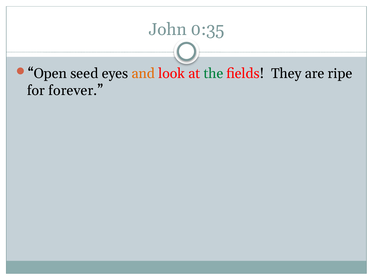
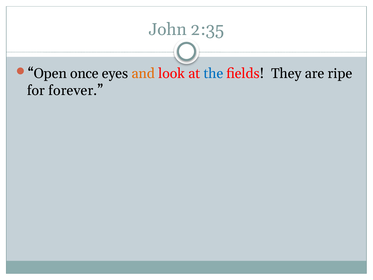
0:35: 0:35 -> 2:35
seed: seed -> once
the colour: green -> blue
